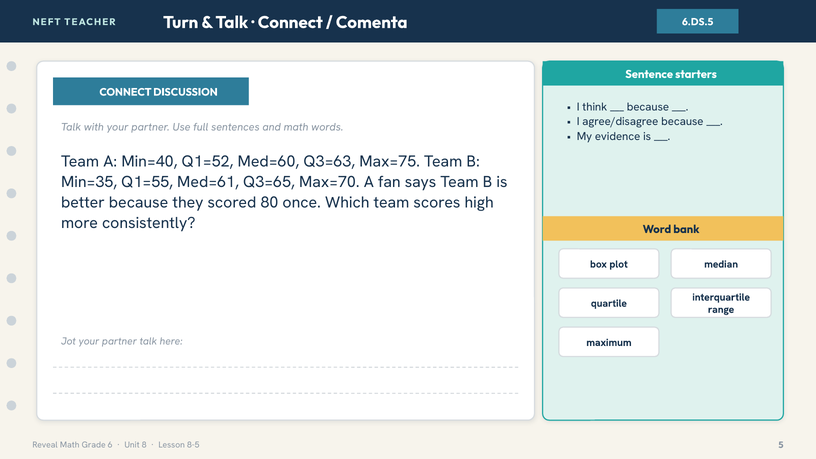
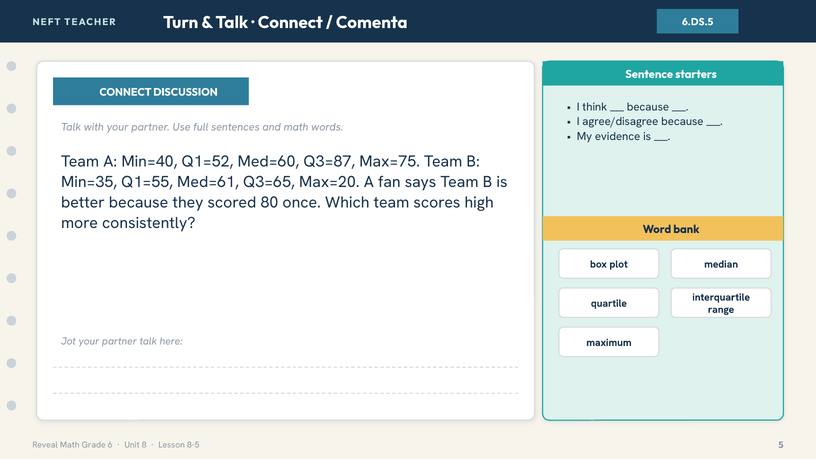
Q3=63: Q3=63 -> Q3=87
Max=70: Max=70 -> Max=20
